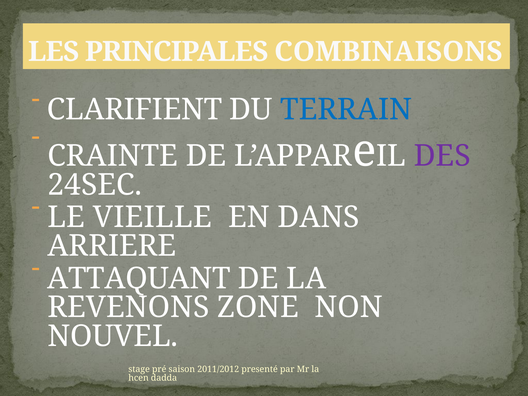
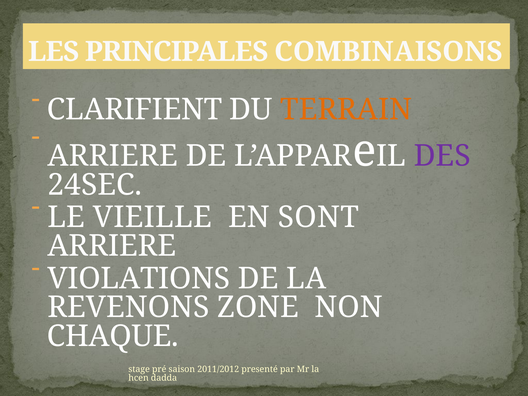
TERRAIN colour: blue -> orange
CRAINTE at (113, 156): CRAINTE -> ARRIERE
DANS: DANS -> SONT
ATTAQUANT: ATTAQUANT -> VIOLATIONS
NOUVEL: NOUVEL -> CHAQUE
